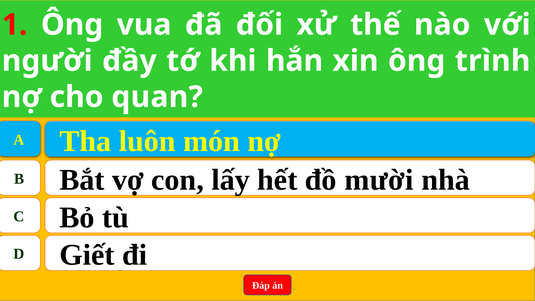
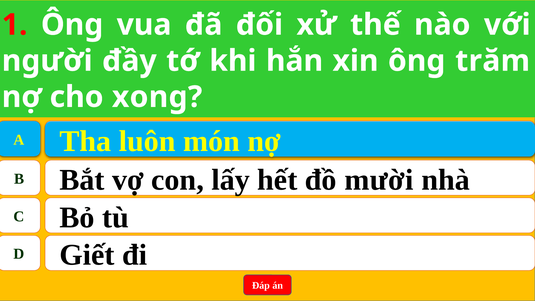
trình: trình -> trăm
quan: quan -> xong
